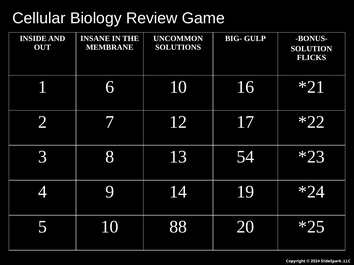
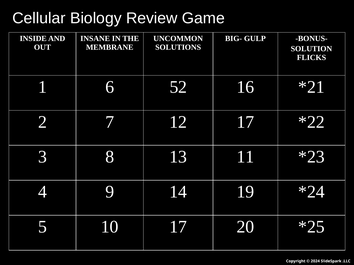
6 10: 10 -> 52
54: 54 -> 11
10 88: 88 -> 17
